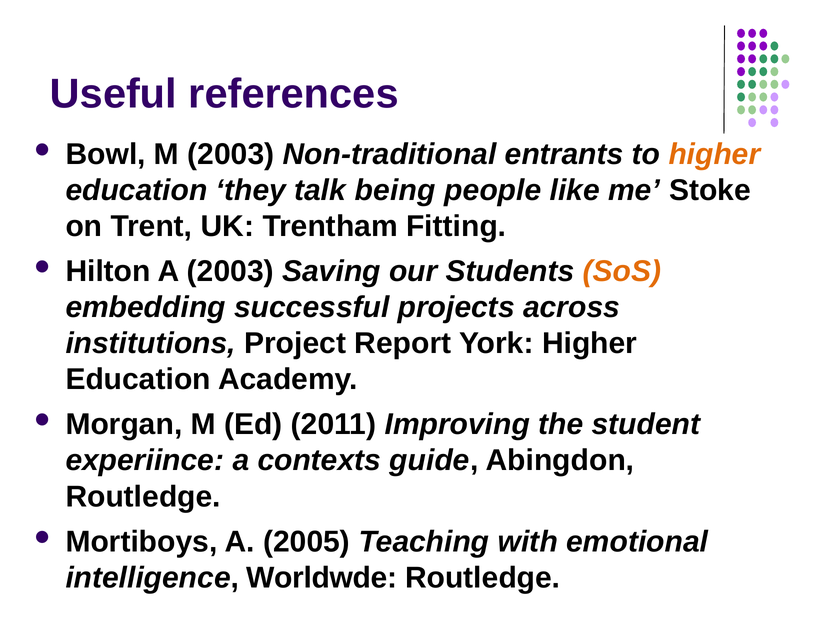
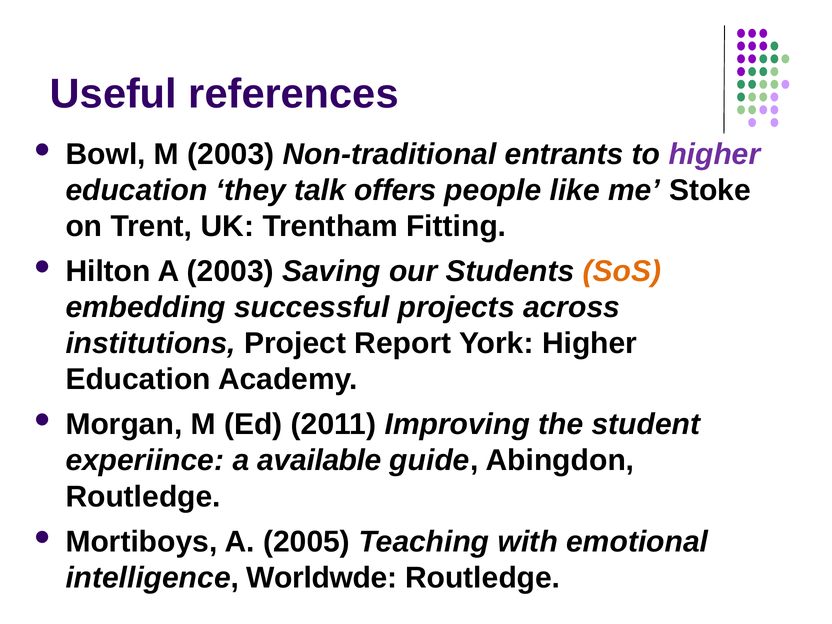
higher at (714, 154) colour: orange -> purple
being: being -> offers
contexts: contexts -> available
